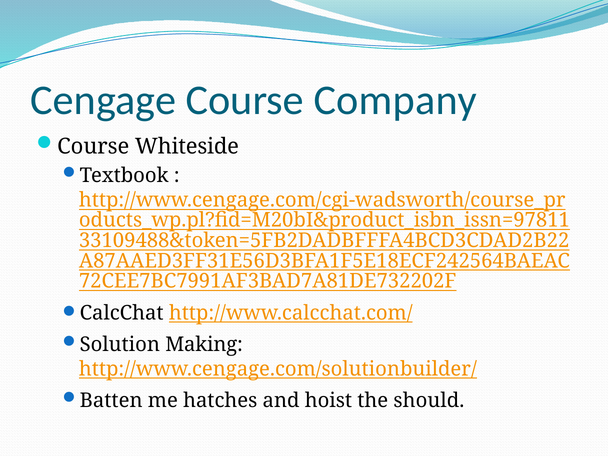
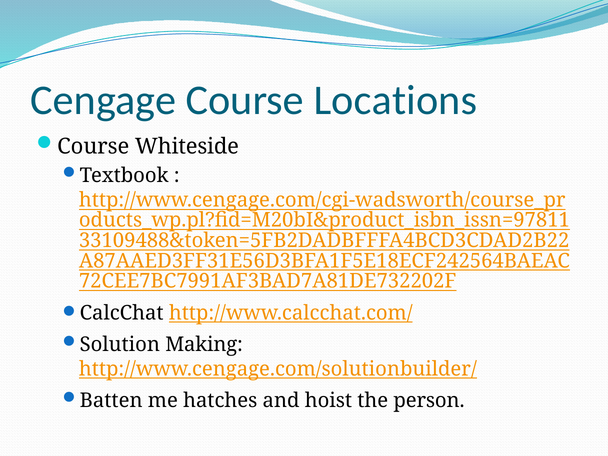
Company: Company -> Locations
should: should -> person
